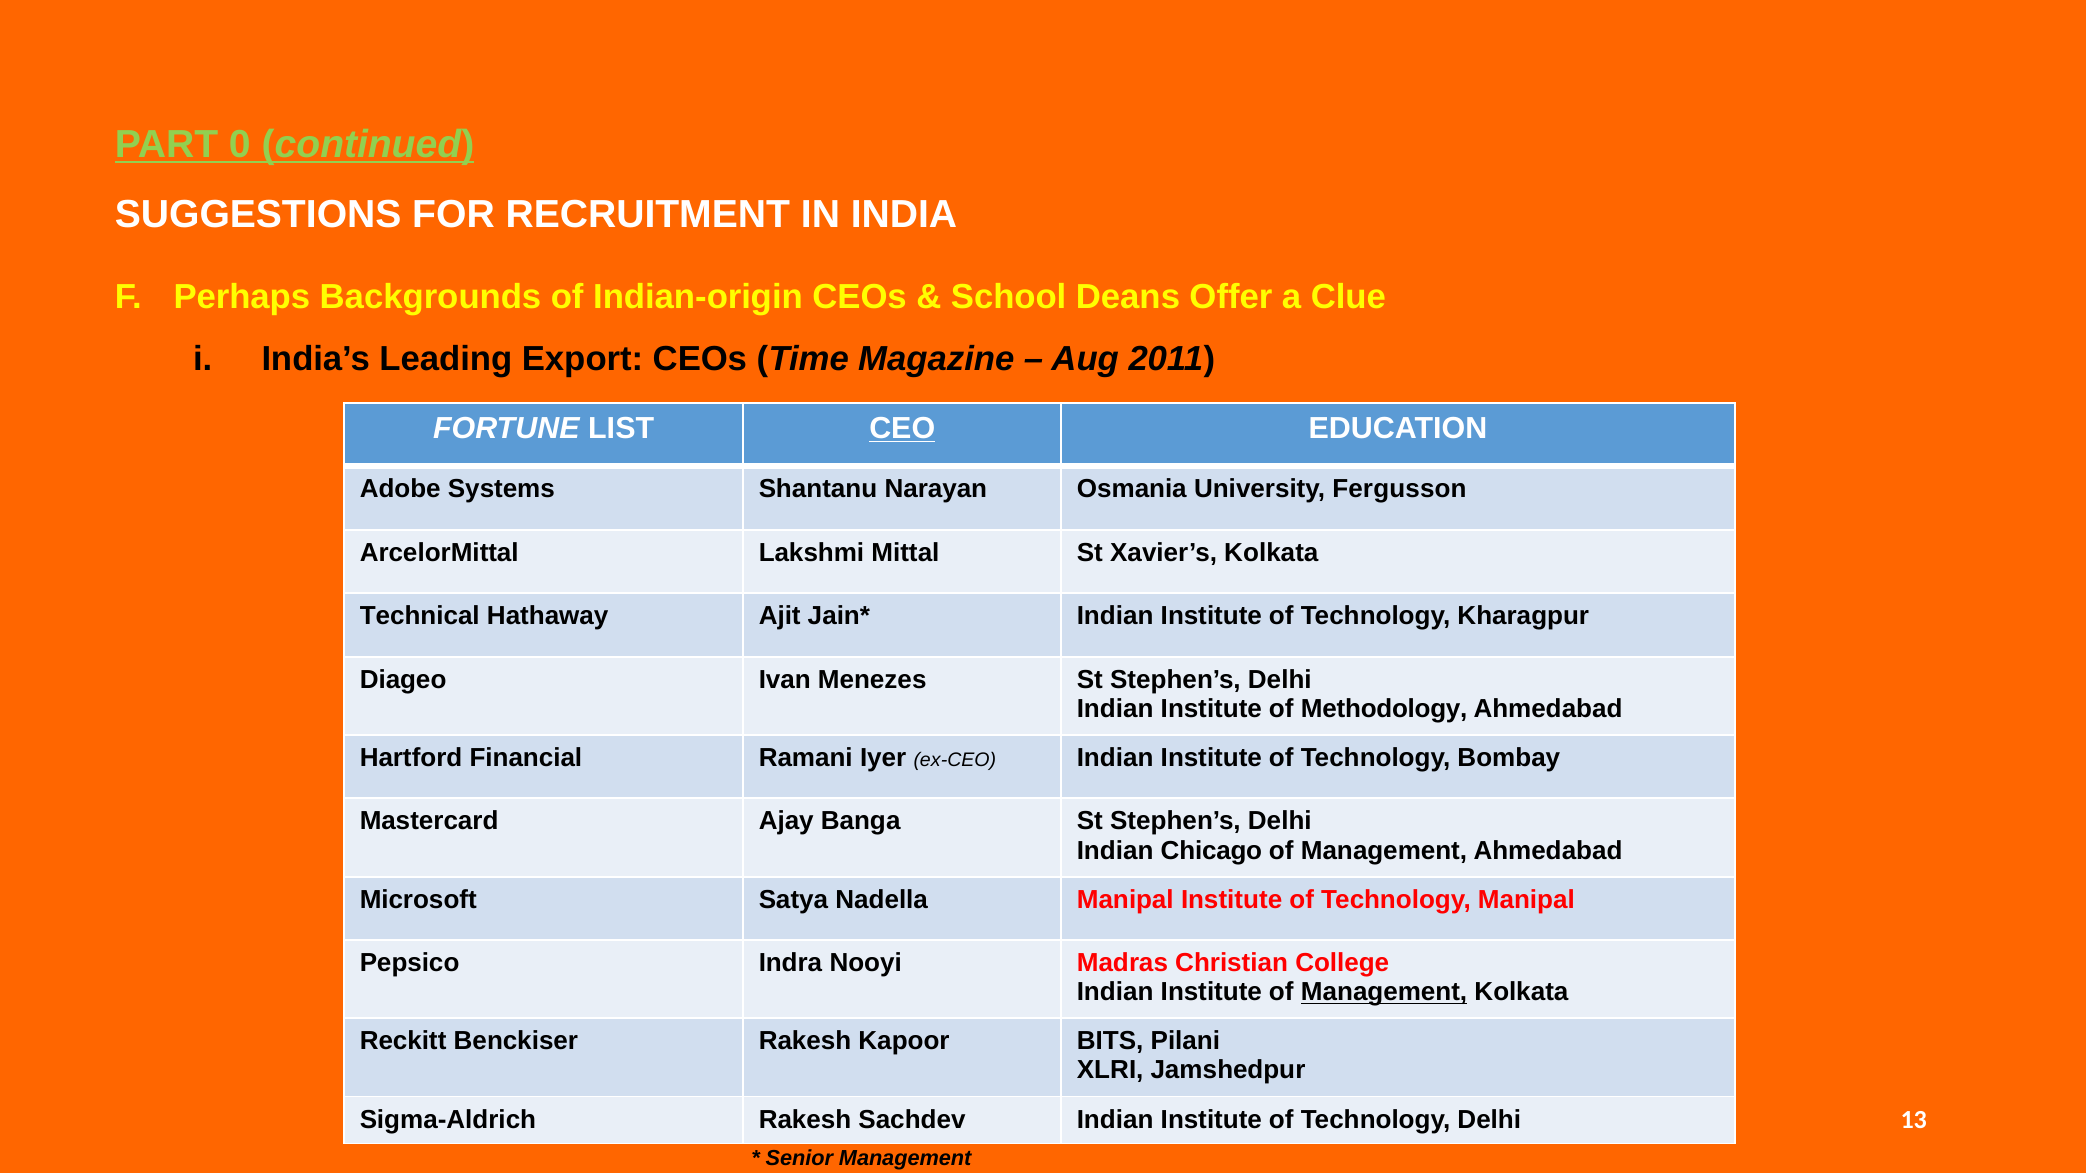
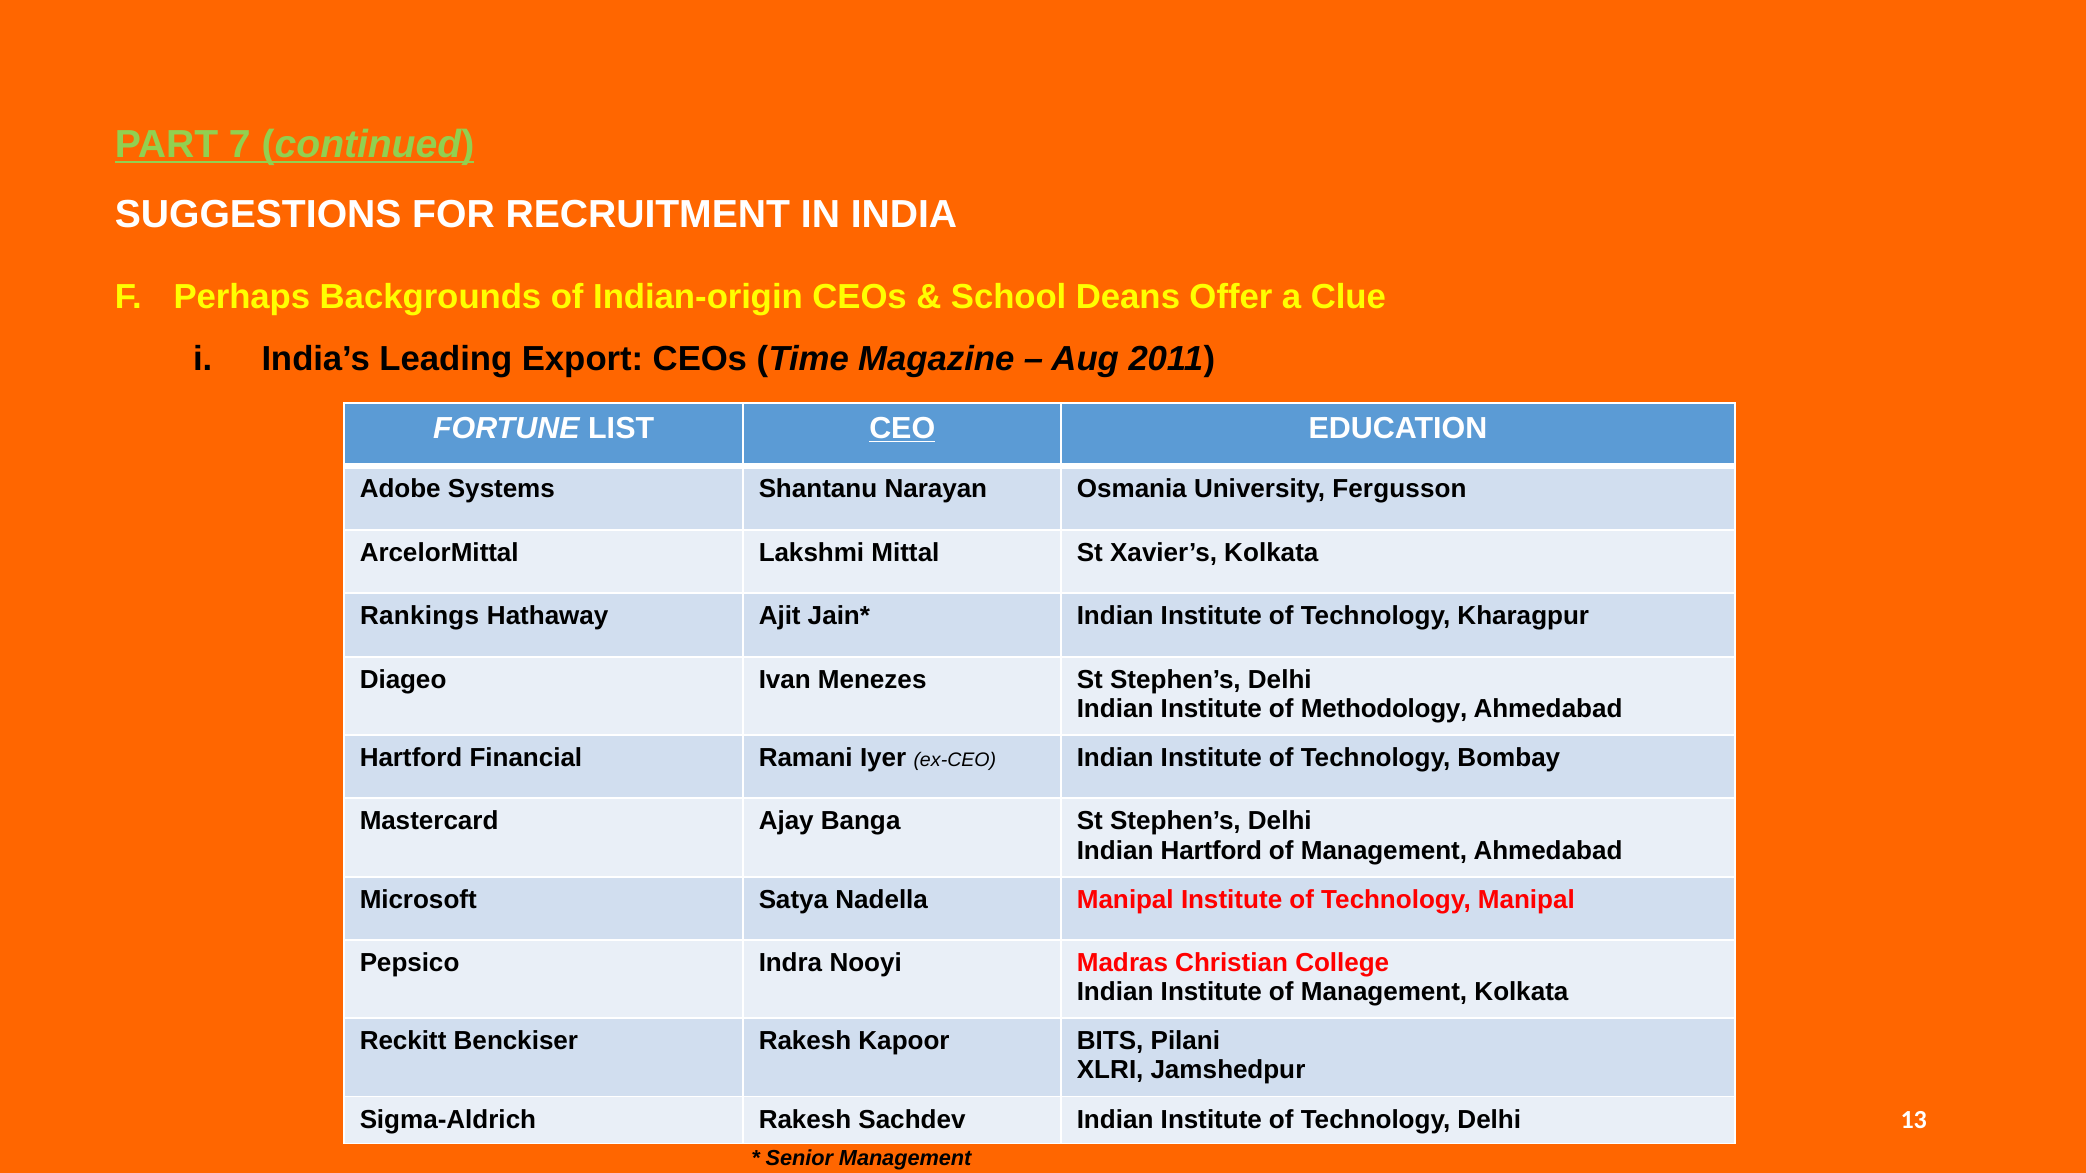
0: 0 -> 7
Technical: Technical -> Rankings
Indian Chicago: Chicago -> Hartford
Management at (1384, 992) underline: present -> none
